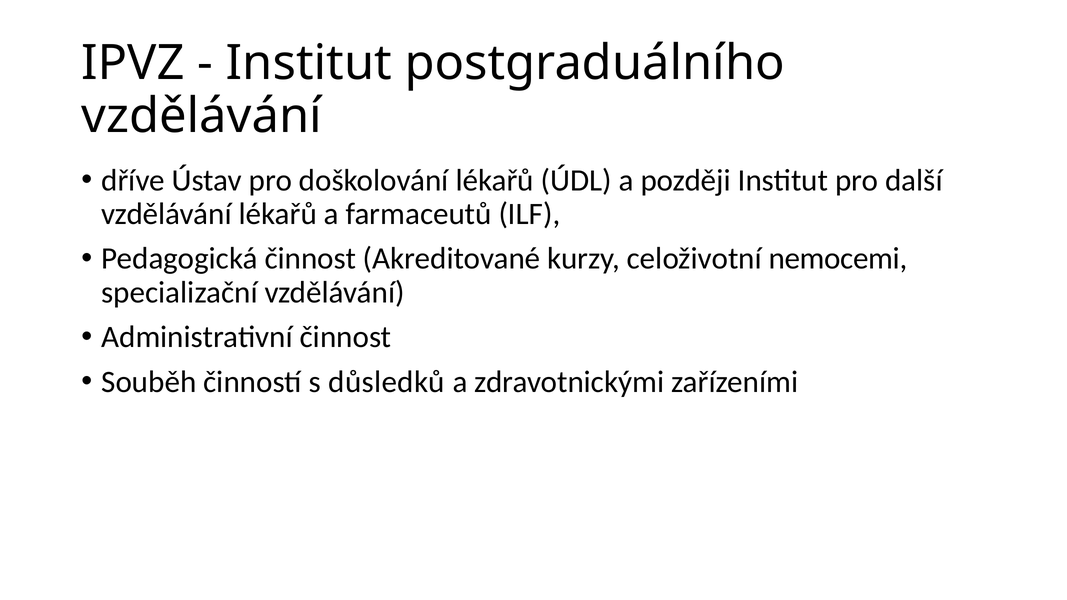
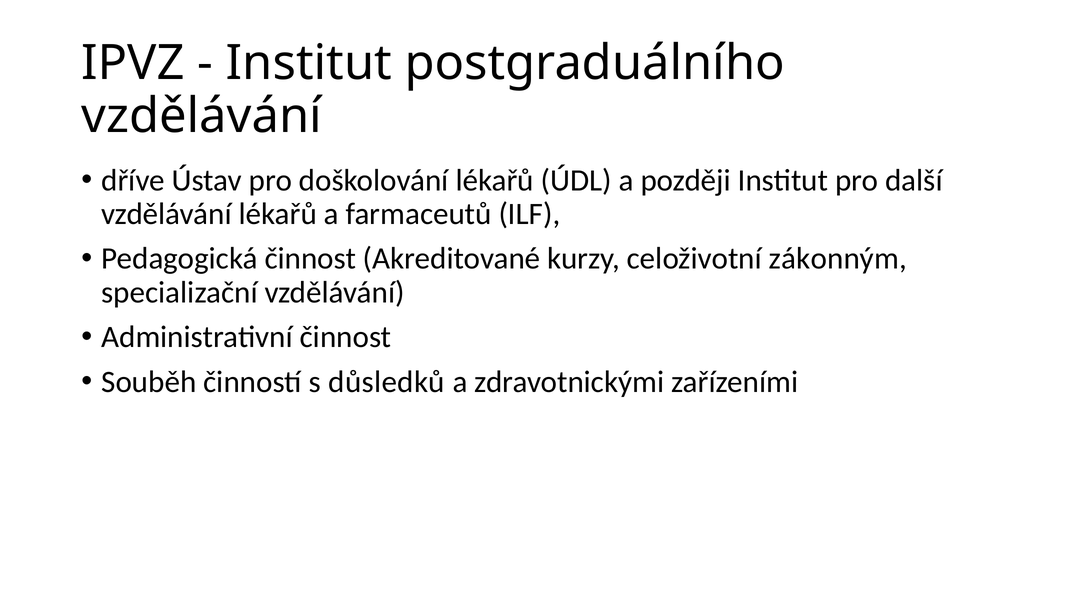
nemocemi: nemocemi -> zákonným
